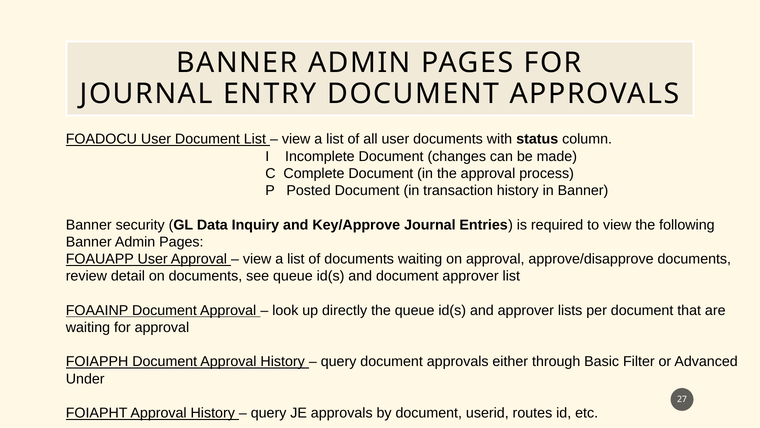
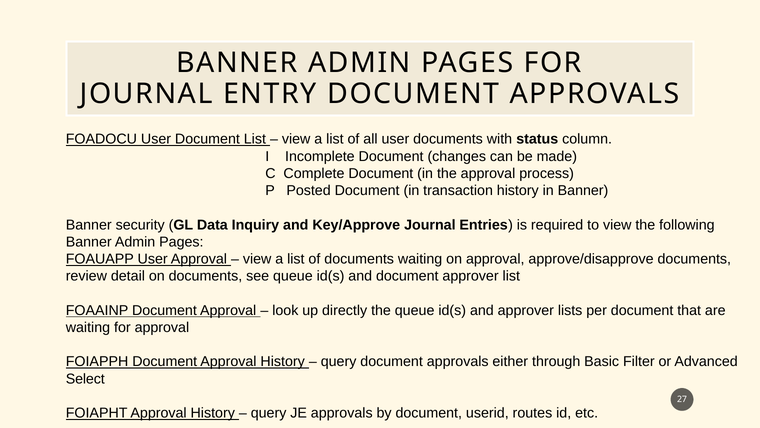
Under: Under -> Select
